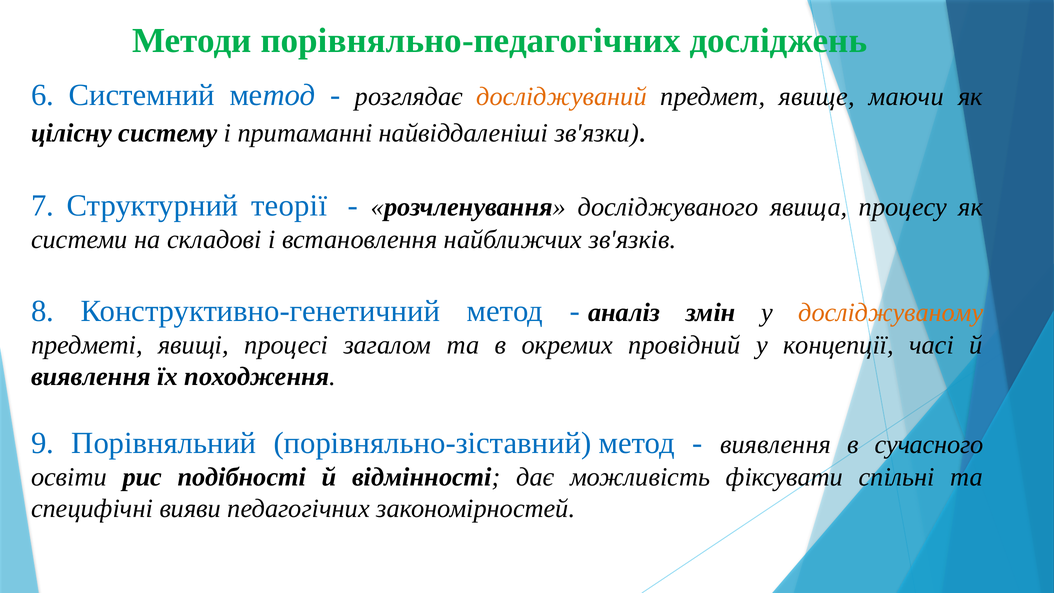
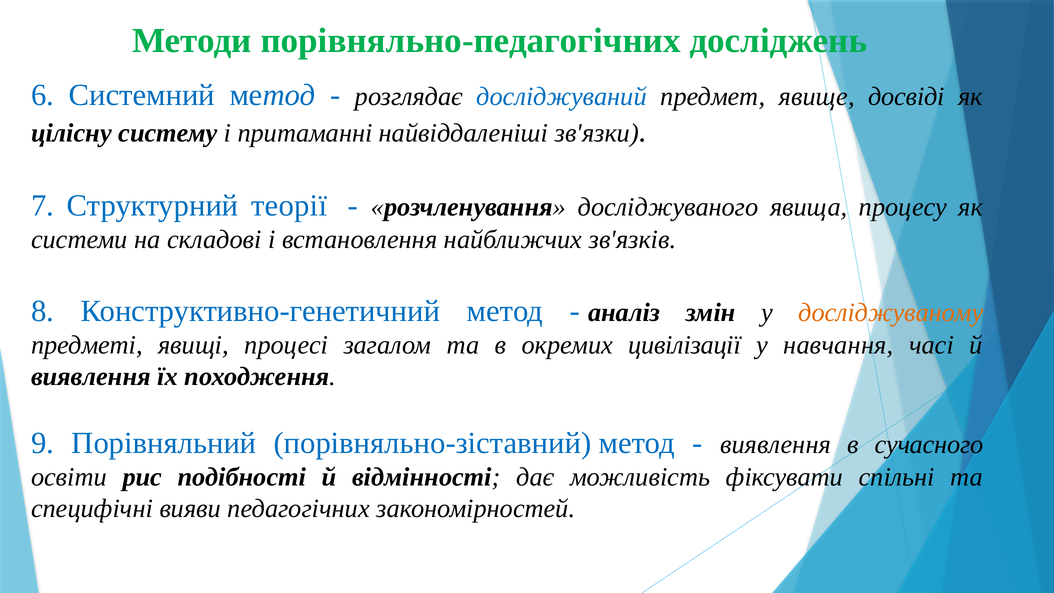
досліджуваний colour: orange -> blue
маючи: маючи -> досвіді
провідний: провідний -> цивілізації
концепції: концепції -> навчання
